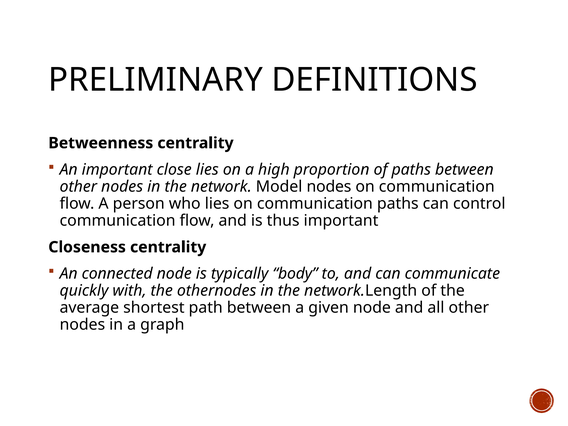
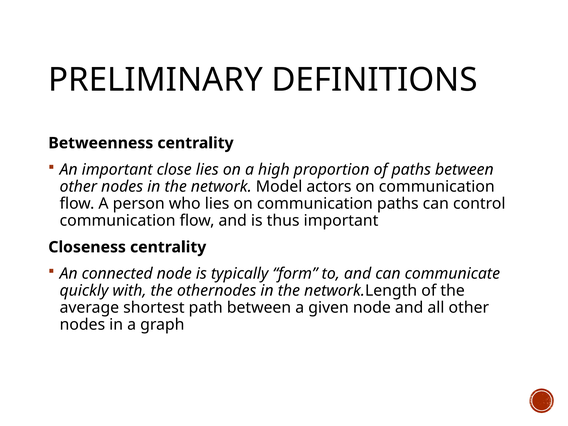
Model nodes: nodes -> actors
body: body -> form
